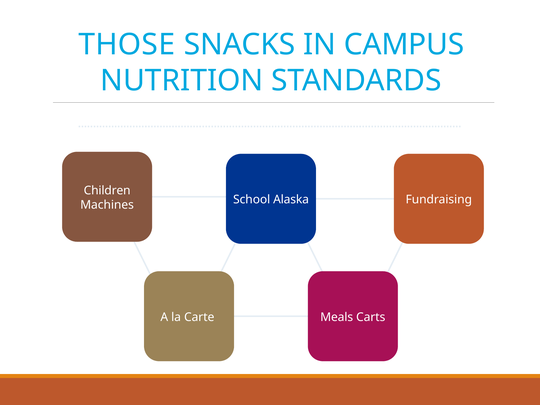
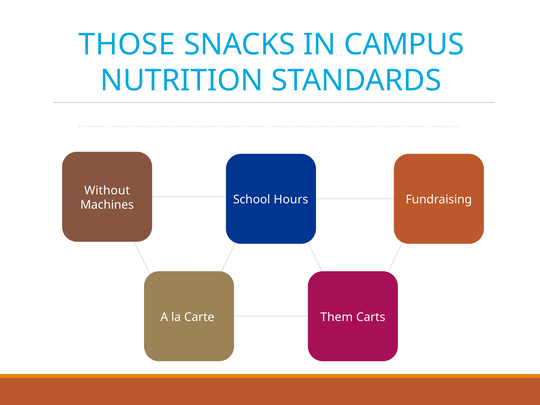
Children: Children -> Without
Alaska: Alaska -> Hours
Meals: Meals -> Them
